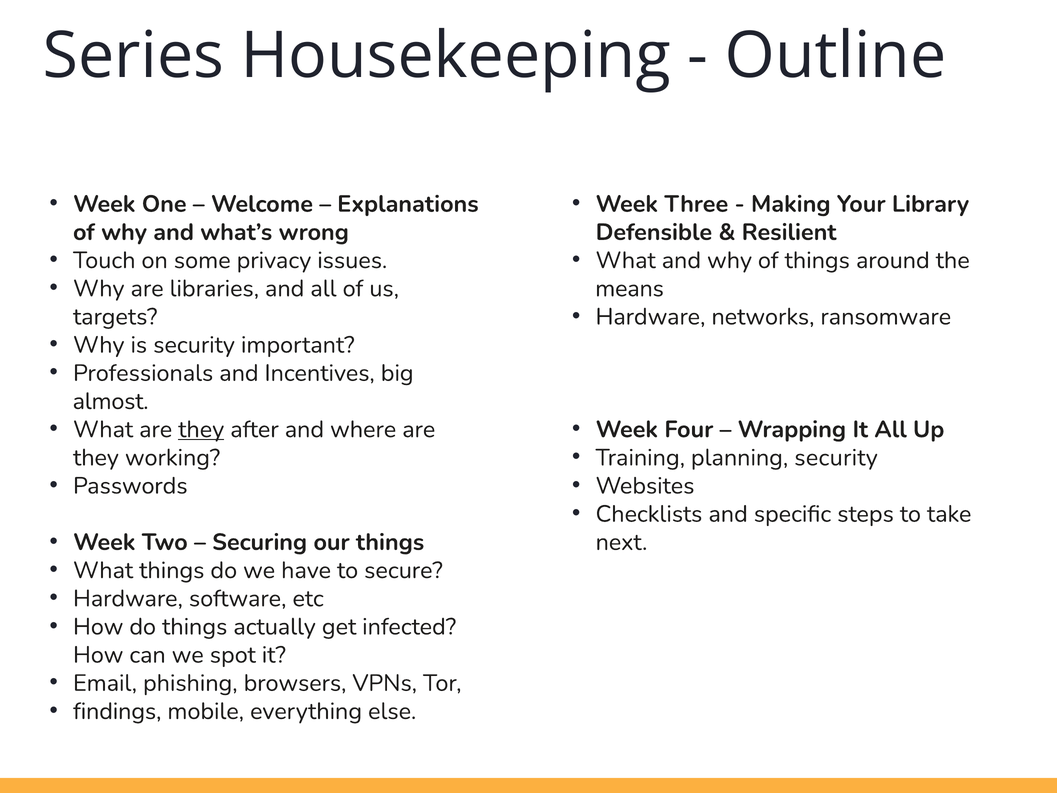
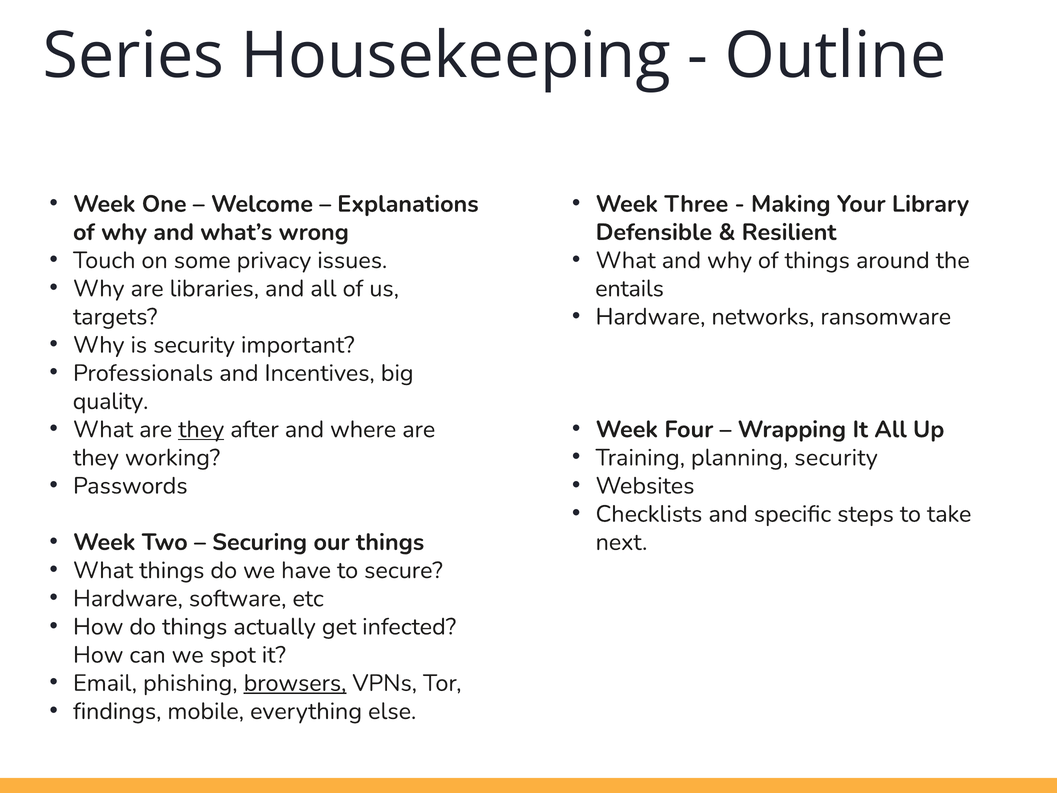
means: means -> entails
almost: almost -> quality
browsers underline: none -> present
